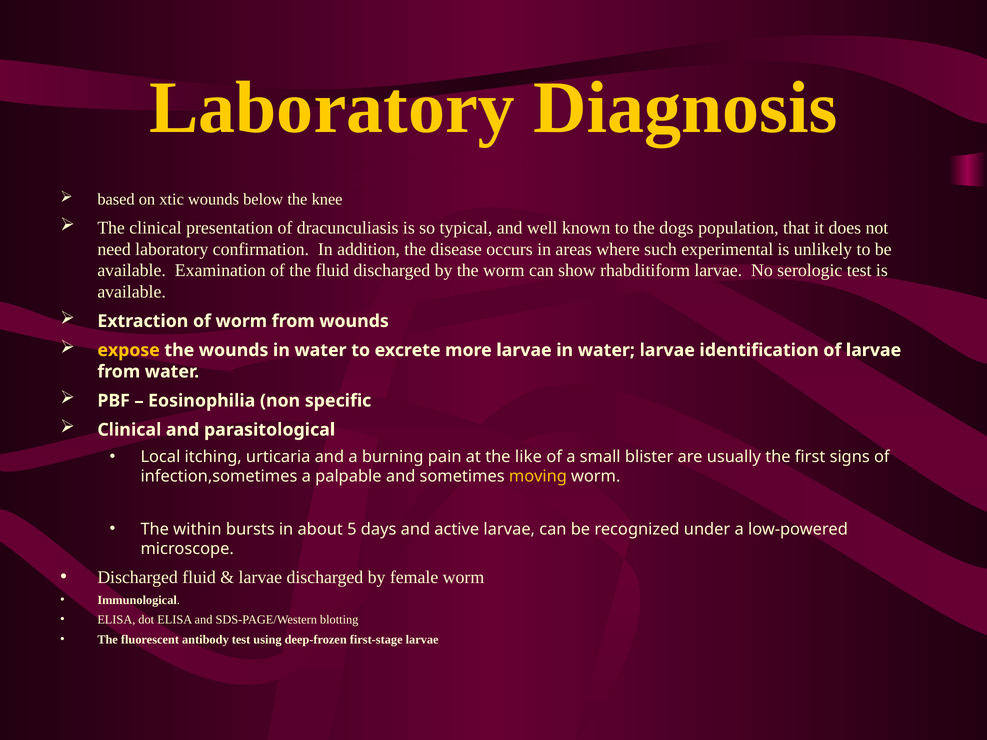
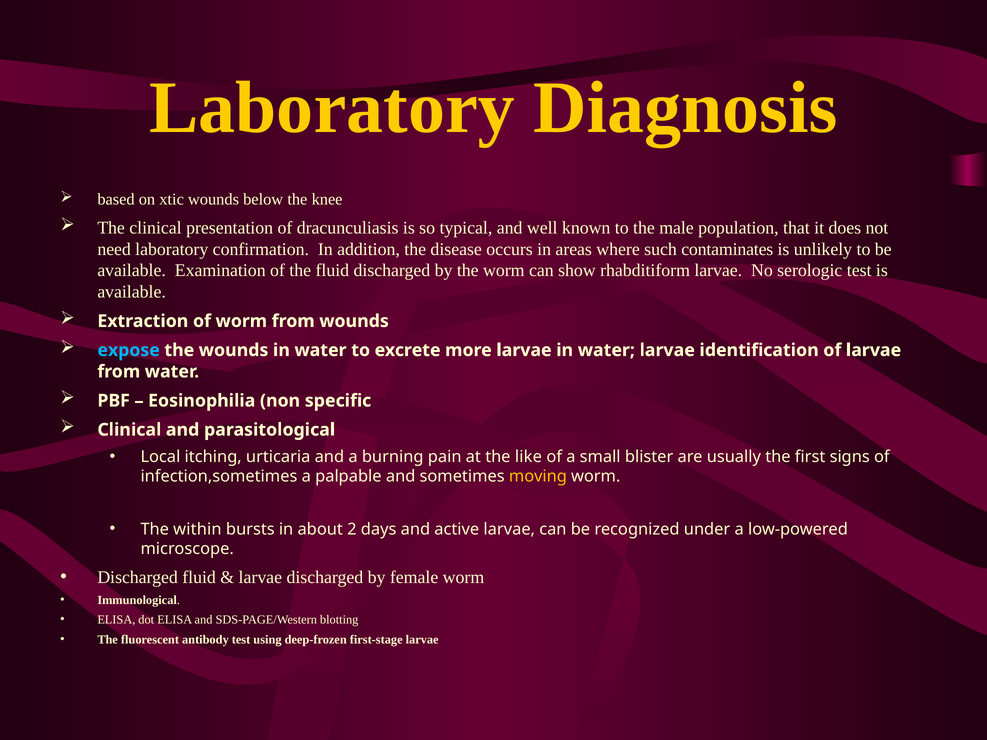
dogs: dogs -> male
experimental: experimental -> contaminates
expose colour: yellow -> light blue
5: 5 -> 2
